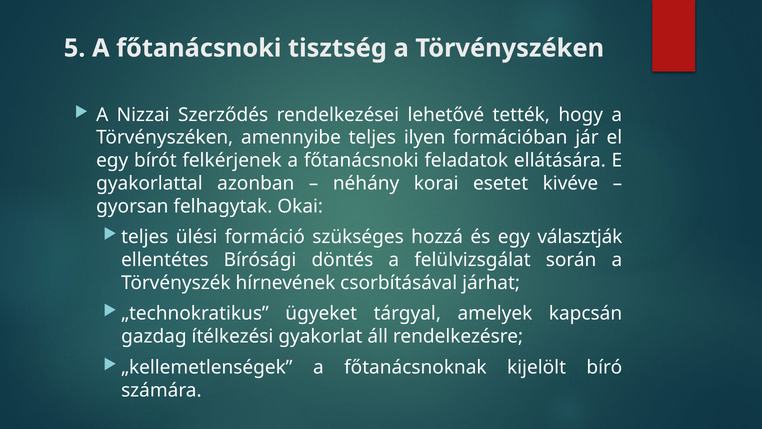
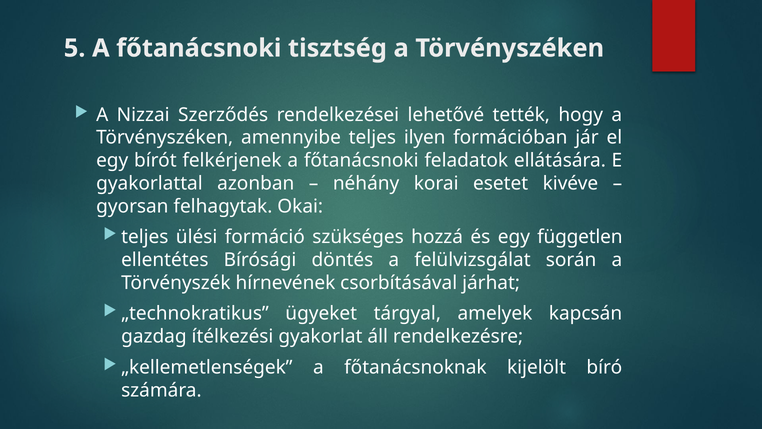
választják: választják -> független
